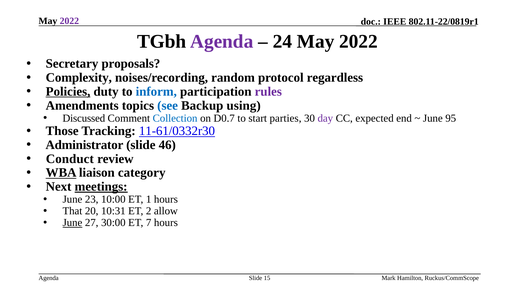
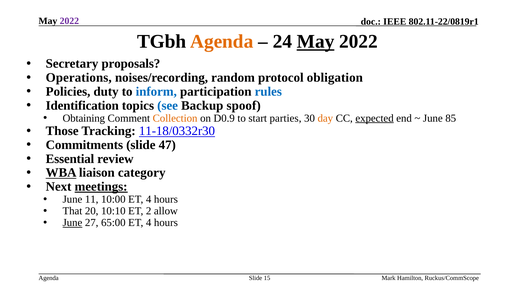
Agenda at (222, 42) colour: purple -> orange
May at (316, 42) underline: none -> present
Complexity: Complexity -> Operations
regardless: regardless -> obligation
Policies underline: present -> none
rules colour: purple -> blue
Amendments: Amendments -> Identification
using: using -> spoof
Discussed: Discussed -> Obtaining
Collection colour: blue -> orange
D0.7: D0.7 -> D0.9
day colour: purple -> orange
expected underline: none -> present
95: 95 -> 85
11-61/0332r30: 11-61/0332r30 -> 11-18/0332r30
Administrator: Administrator -> Commitments
46: 46 -> 47
Conduct: Conduct -> Essential
23: 23 -> 11
10:00 ET 1: 1 -> 4
10:31: 10:31 -> 10:10
30:00: 30:00 -> 65:00
7 at (149, 222): 7 -> 4
